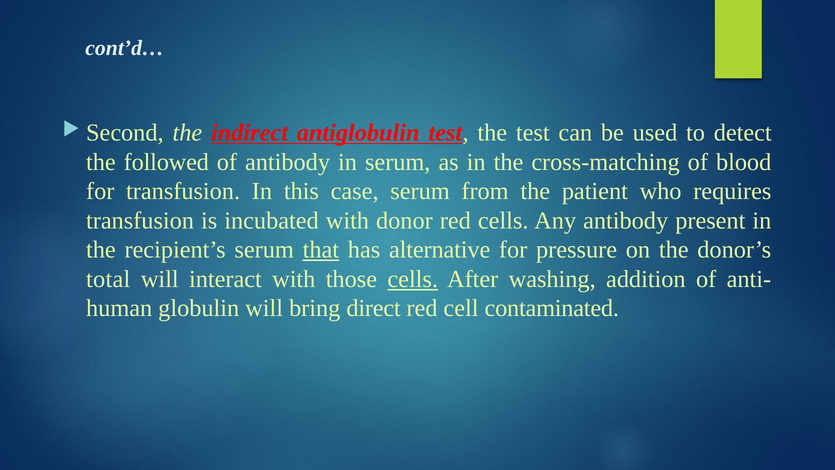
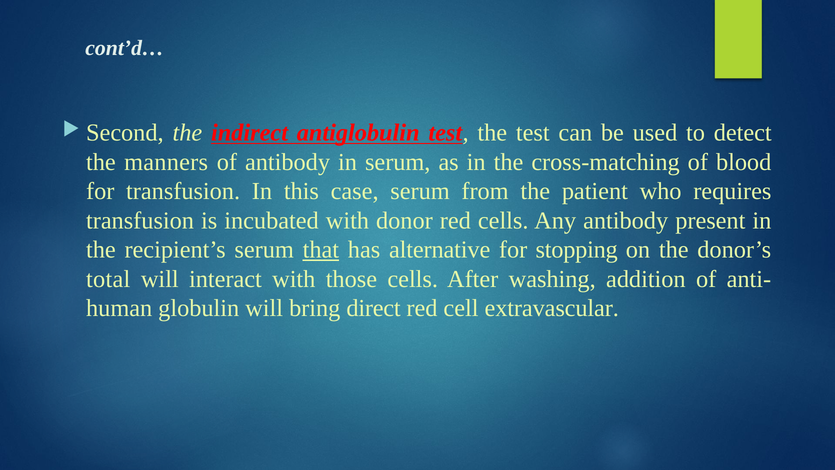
followed: followed -> manners
pressure: pressure -> stopping
cells at (413, 279) underline: present -> none
contaminated: contaminated -> extravascular
